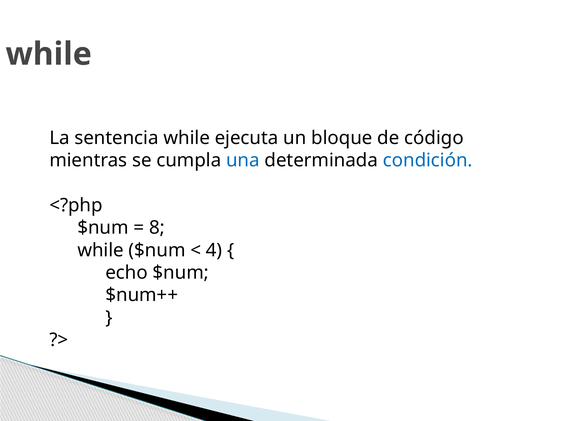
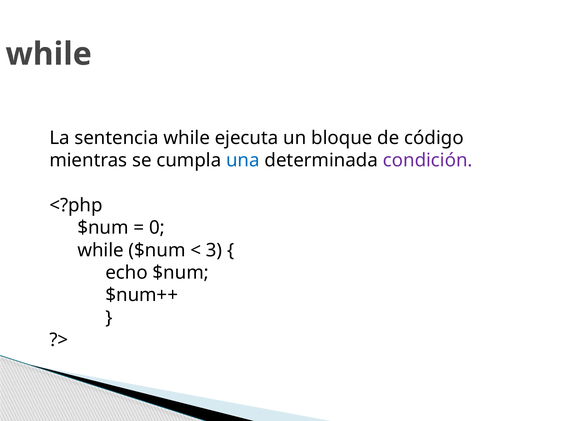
condición colour: blue -> purple
8: 8 -> 0
4: 4 -> 3
